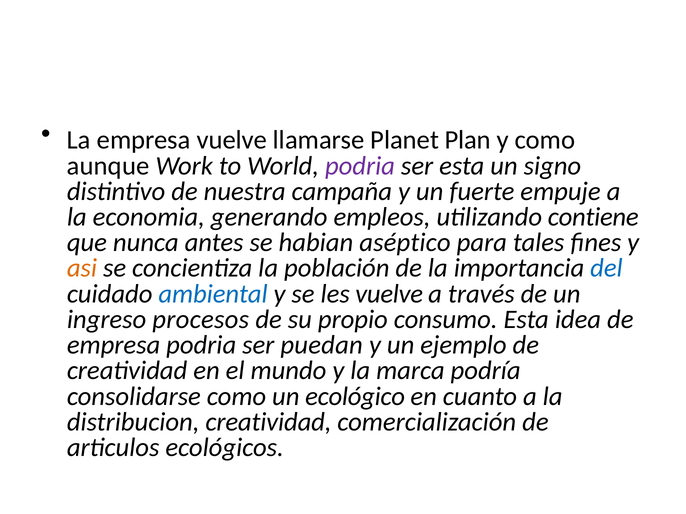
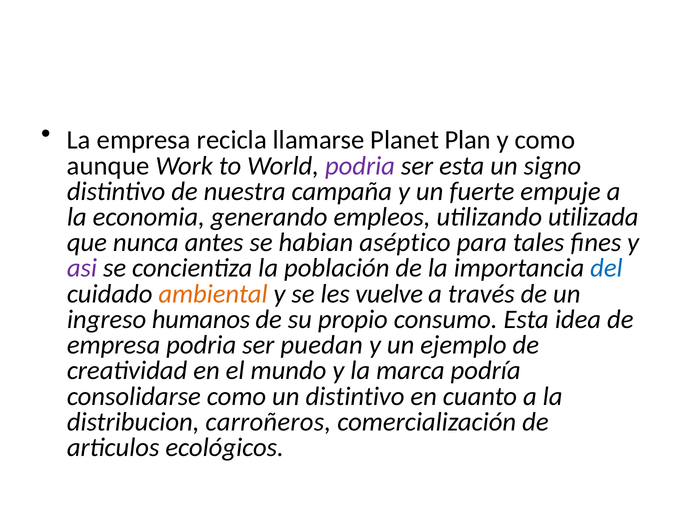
empresa vuelve: vuelve -> recicla
contiene: contiene -> utilizada
asi colour: orange -> purple
ambiental colour: blue -> orange
procesos: procesos -> humanos
un ecológico: ecológico -> distintivo
distribucion creatividad: creatividad -> carroñeros
